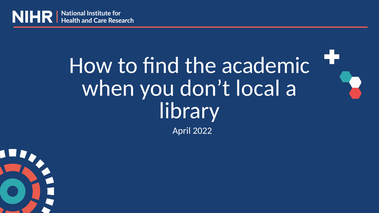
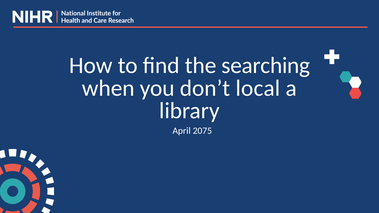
academic: academic -> searching
2022: 2022 -> 2075
